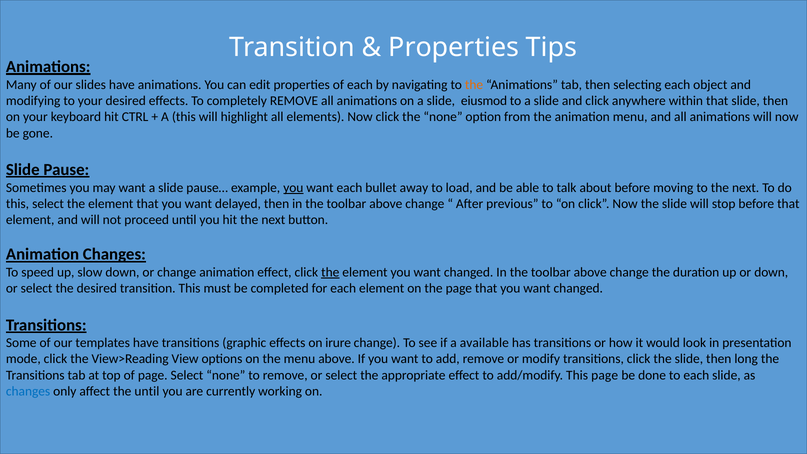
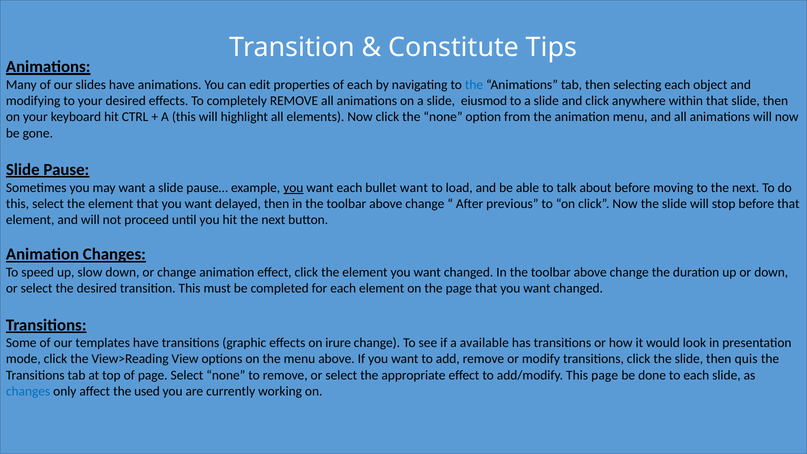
Properties at (454, 48): Properties -> Constitute
the at (474, 85) colour: orange -> blue
bullet away: away -> want
the at (330, 272) underline: present -> none
long: long -> quis
the until: until -> used
